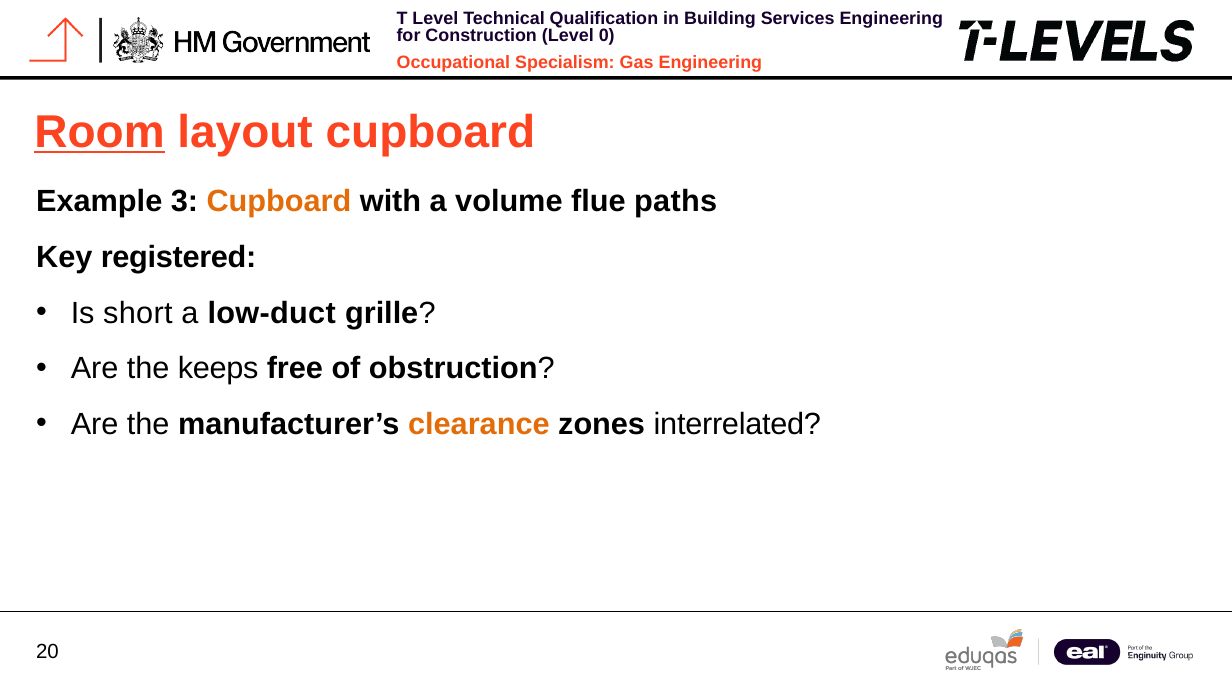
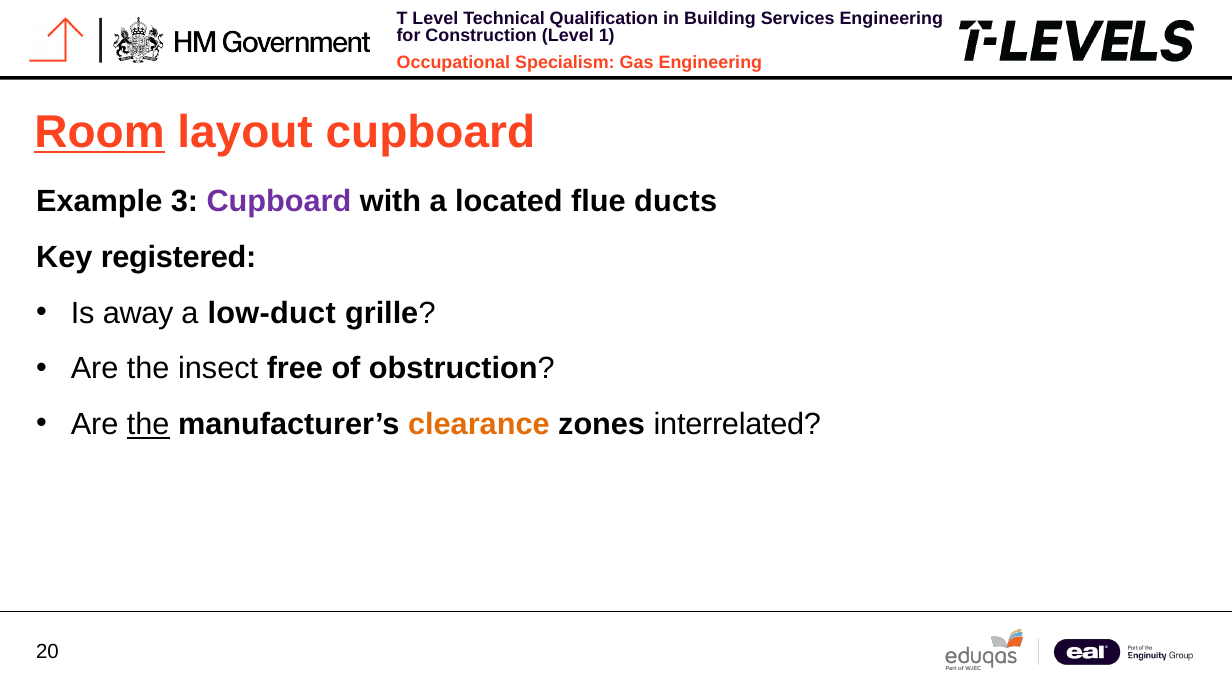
0: 0 -> 1
Cupboard at (279, 202) colour: orange -> purple
volume: volume -> located
paths: paths -> ducts
short: short -> away
keeps: keeps -> insect
the at (148, 425) underline: none -> present
